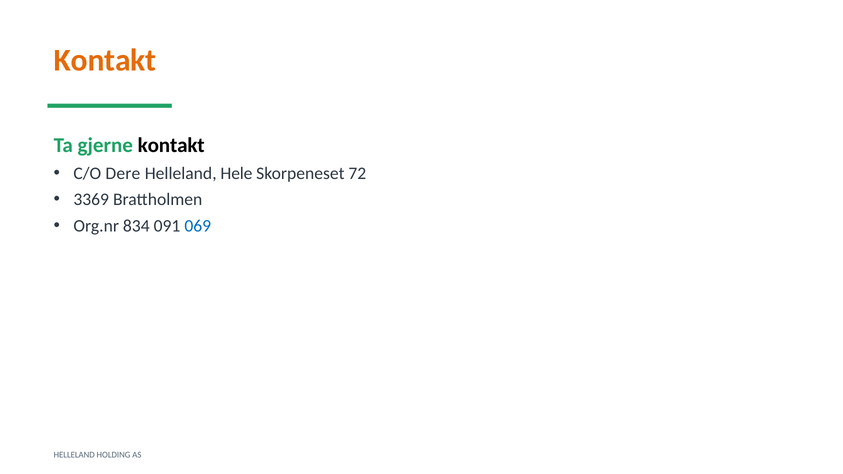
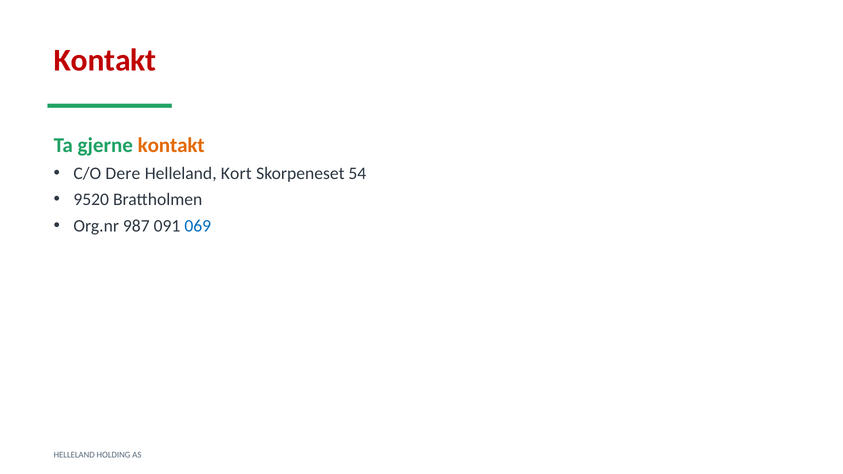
Kontakt at (105, 60) colour: orange -> red
kontakt at (171, 145) colour: black -> orange
Hele: Hele -> Kort
72: 72 -> 54
3369: 3369 -> 9520
834: 834 -> 987
